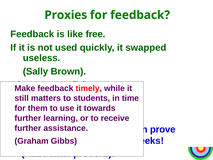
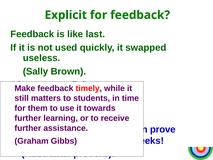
Proxies: Proxies -> Explicit
free: free -> last
